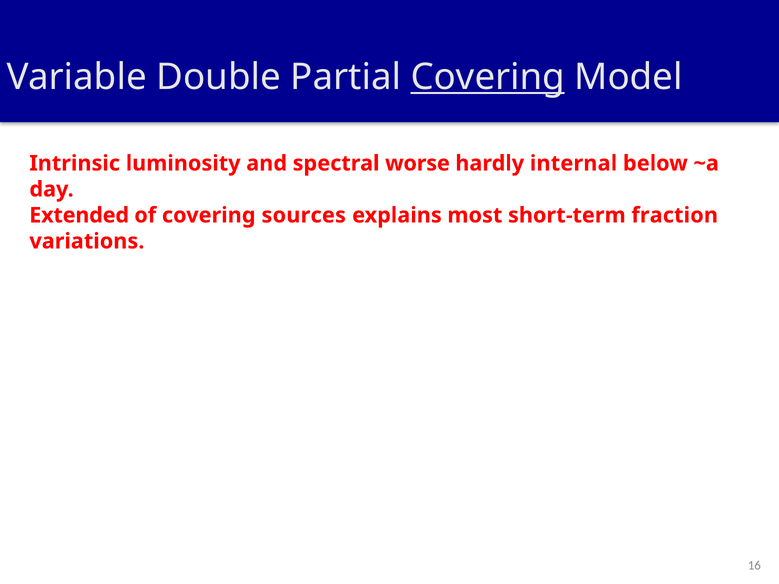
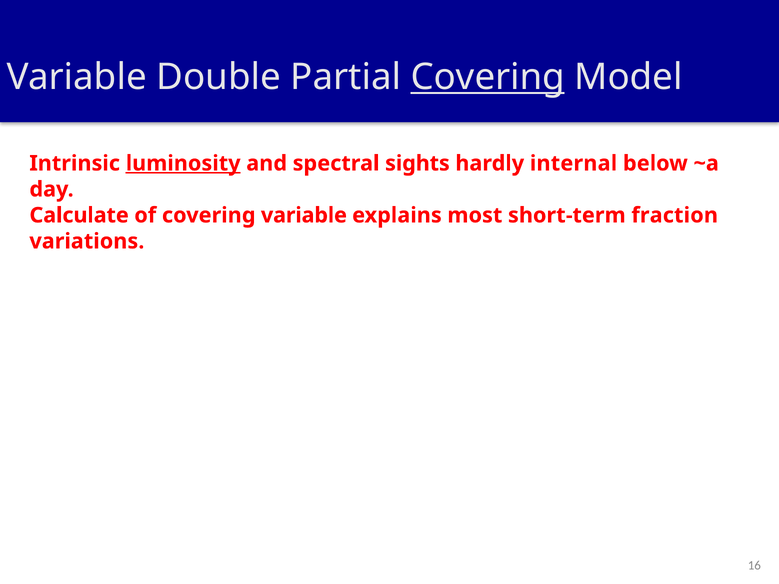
luminosity underline: none -> present
worse: worse -> sights
Extended: Extended -> Calculate
covering sources: sources -> variable
